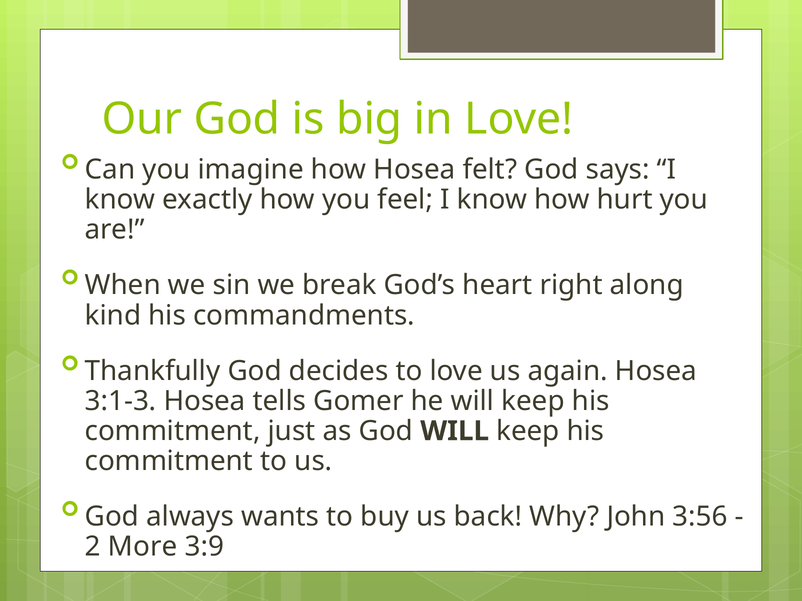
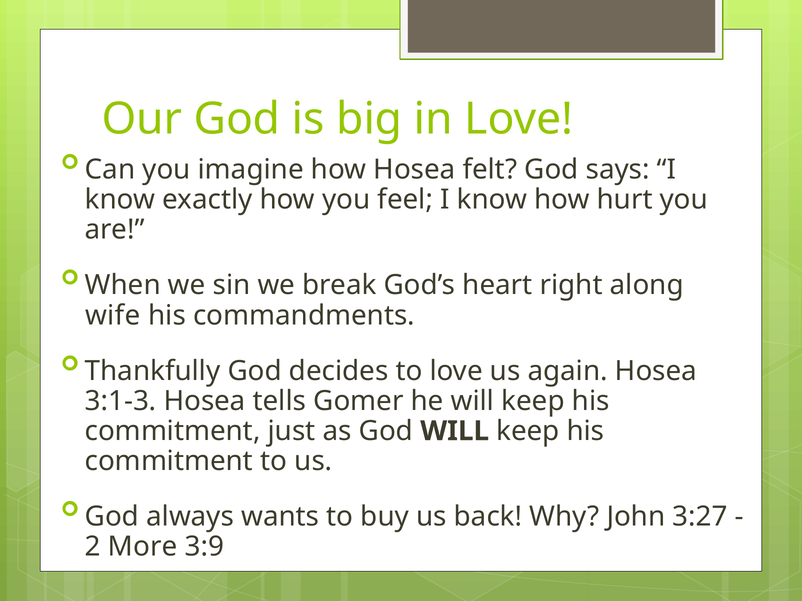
kind: kind -> wife
3:56: 3:56 -> 3:27
